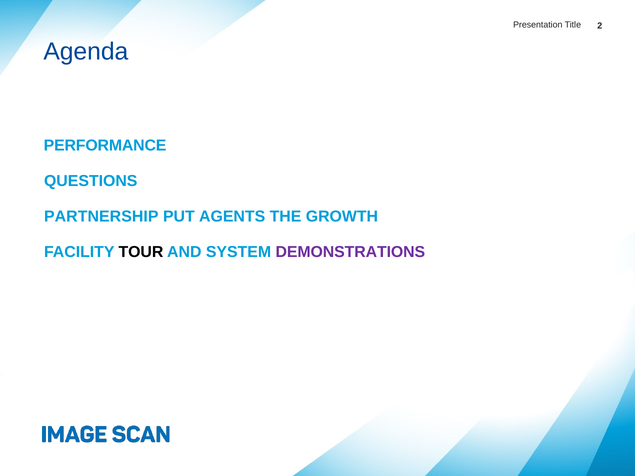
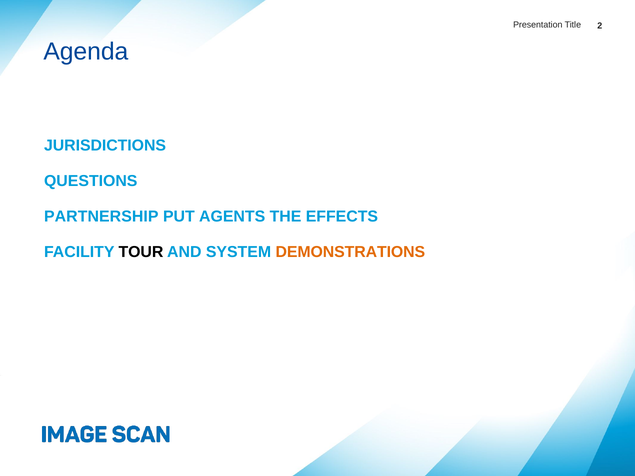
PERFORMANCE: PERFORMANCE -> JURISDICTIONS
GROWTH: GROWTH -> EFFECTS
DEMONSTRATIONS colour: purple -> orange
